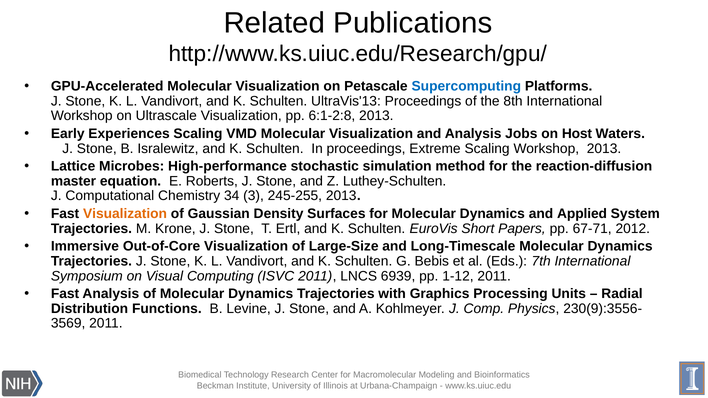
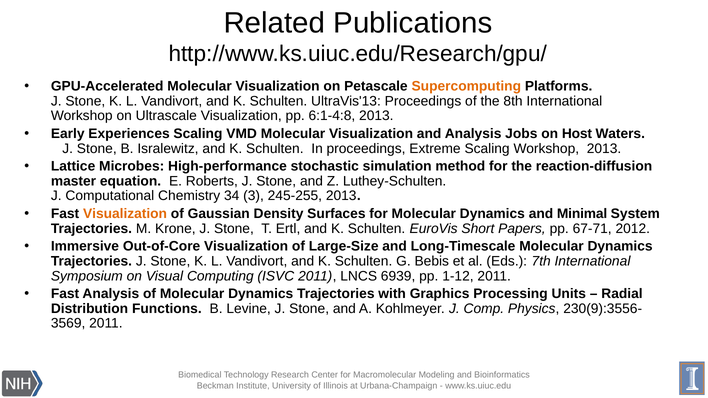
Supercomputing colour: blue -> orange
6:1-2:8: 6:1-2:8 -> 6:1-4:8
Applied: Applied -> Minimal
